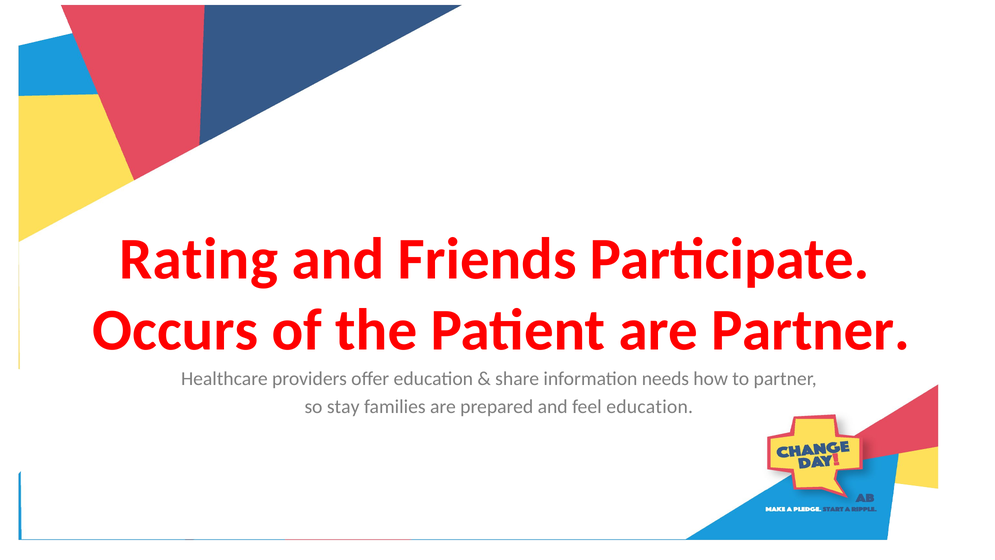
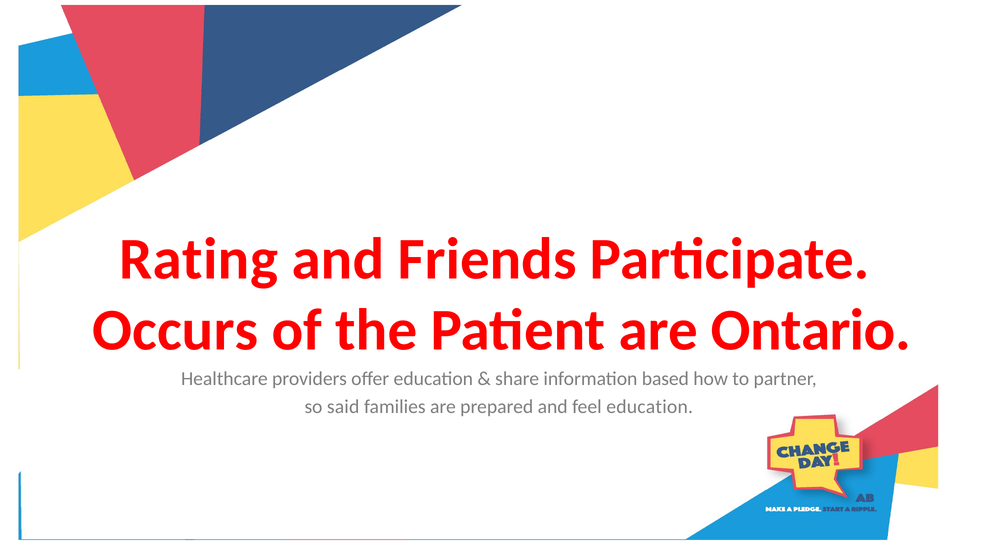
are Partner: Partner -> Ontario
needs: needs -> based
stay: stay -> said
